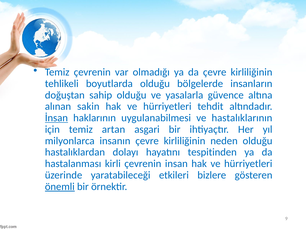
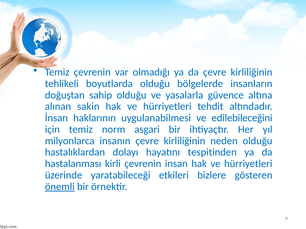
İnsan underline: present -> none
hastalıklarının: hastalıklarının -> edilebileceğini
artan: artan -> norm
